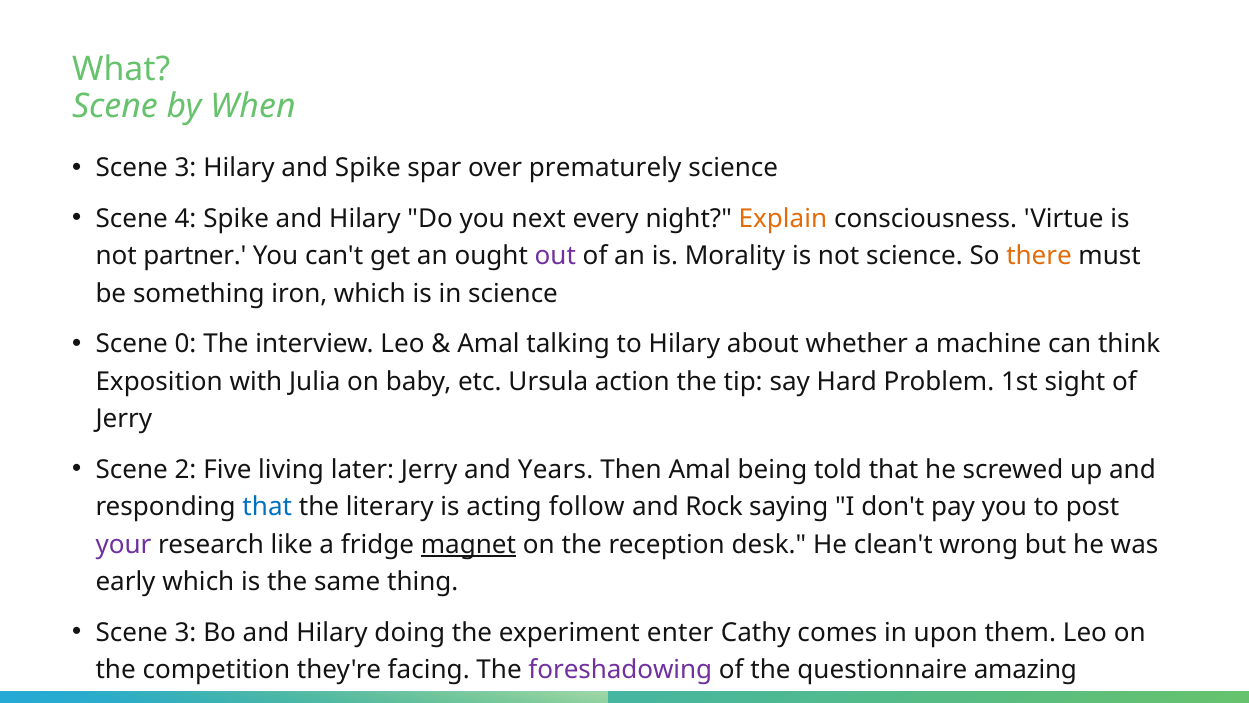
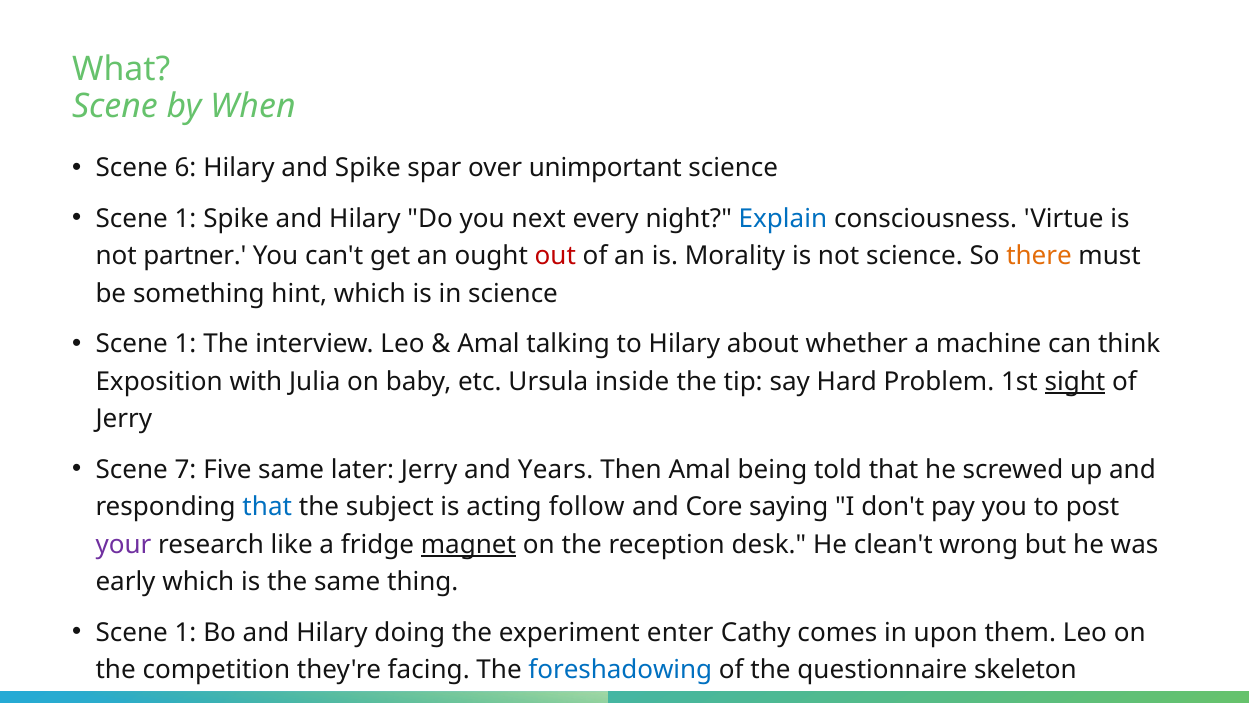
3 at (186, 168): 3 -> 6
prematurely: prematurely -> unimportant
4 at (186, 218): 4 -> 1
Explain colour: orange -> blue
out colour: purple -> red
iron: iron -> hint
0 at (186, 344): 0 -> 1
action: action -> inside
sight underline: none -> present
2: 2 -> 7
Five living: living -> same
literary: literary -> subject
Rock: Rock -> Core
3 at (186, 632): 3 -> 1
foreshadowing colour: purple -> blue
amazing: amazing -> skeleton
